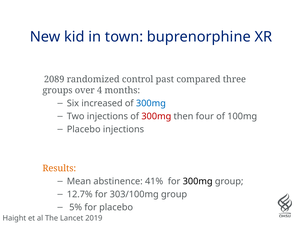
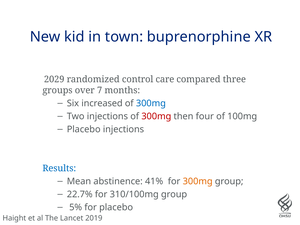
2089: 2089 -> 2029
past: past -> care
4: 4 -> 7
Results colour: orange -> blue
300mg at (198, 181) colour: black -> orange
12.7%: 12.7% -> 22.7%
303/100mg: 303/100mg -> 310/100mg
